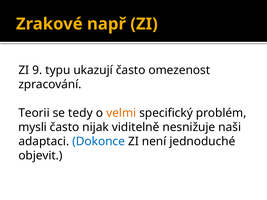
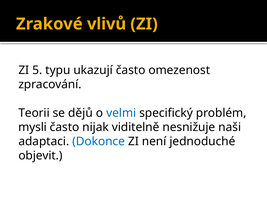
např: např -> vlivů
9: 9 -> 5
tedy: tedy -> dějů
velmi colour: orange -> blue
